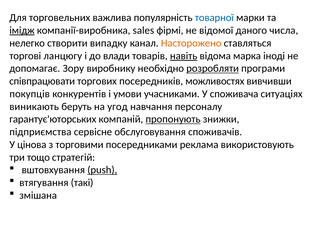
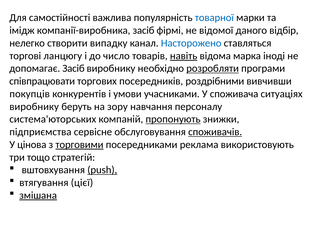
торговельних: торговельних -> самостійності
імідж underline: present -> none
компанії-виробника sales: sales -> засіб
числа: числа -> відбір
Насторожено colour: orange -> blue
влади: влади -> число
допомагає Зору: Зору -> Засіб
можливостях: можливостях -> роздрібними
виникають at (34, 107): виникають -> виробнику
угод: угод -> зору
гарантує'юторських: гарантує'юторських -> система'юторських
споживачів underline: none -> present
торговими underline: none -> present
такі: такі -> цієї
змішана underline: none -> present
